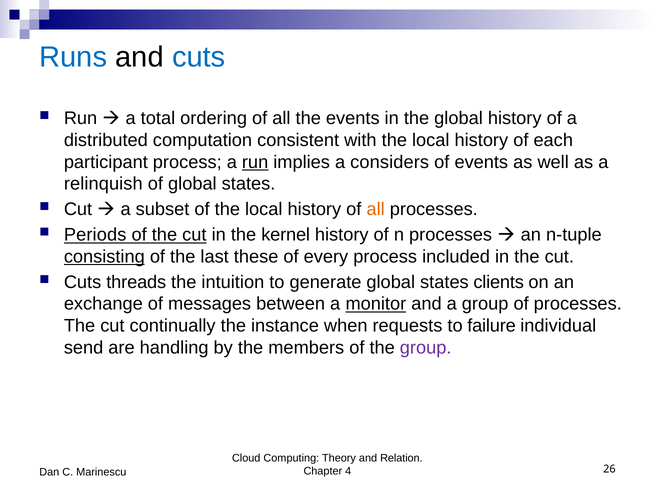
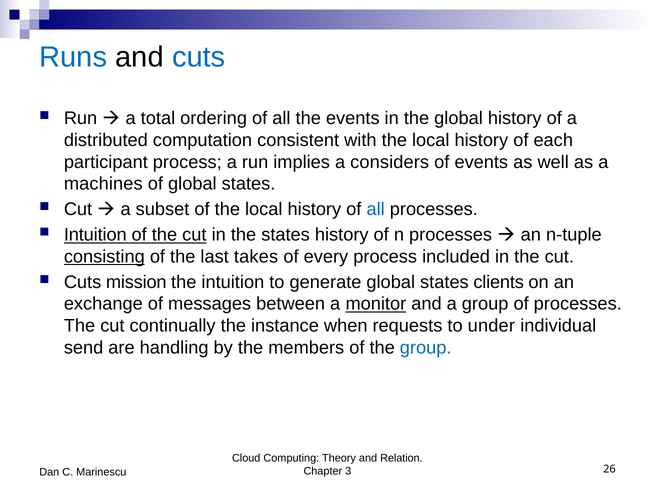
run at (255, 162) underline: present -> none
relinquish: relinquish -> machines
all at (376, 209) colour: orange -> blue
Periods at (95, 235): Periods -> Intuition
the kernel: kernel -> states
these: these -> takes
threads: threads -> mission
failure: failure -> under
group at (426, 348) colour: purple -> blue
4: 4 -> 3
